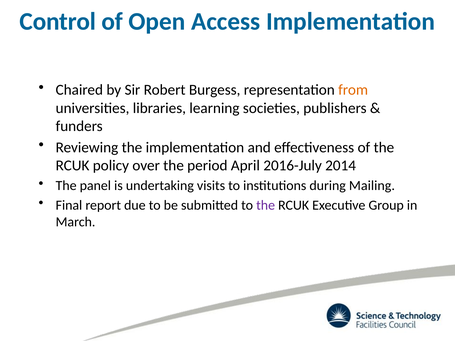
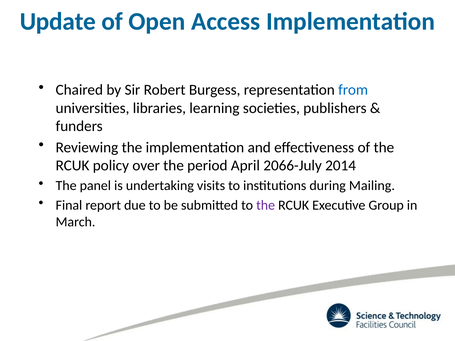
Control: Control -> Update
from colour: orange -> blue
2016-July: 2016-July -> 2066-July
